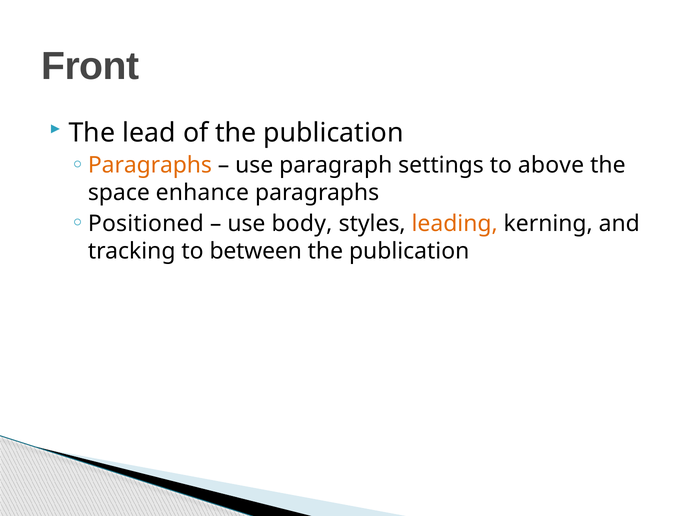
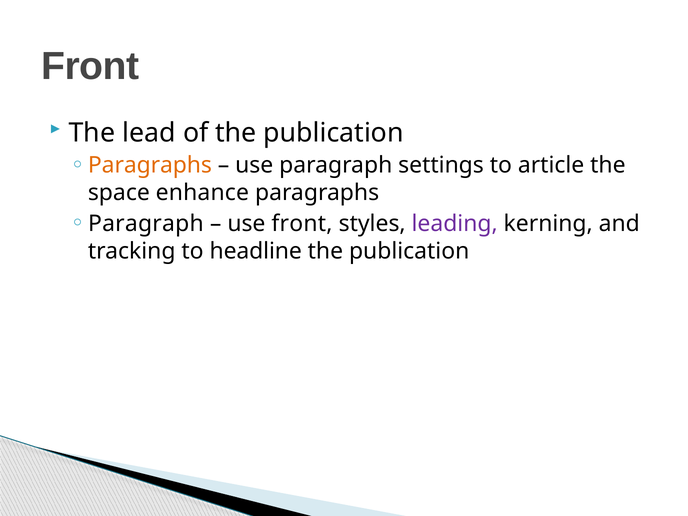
above: above -> article
Positioned at (146, 223): Positioned -> Paragraph
use body: body -> front
leading colour: orange -> purple
between: between -> headline
